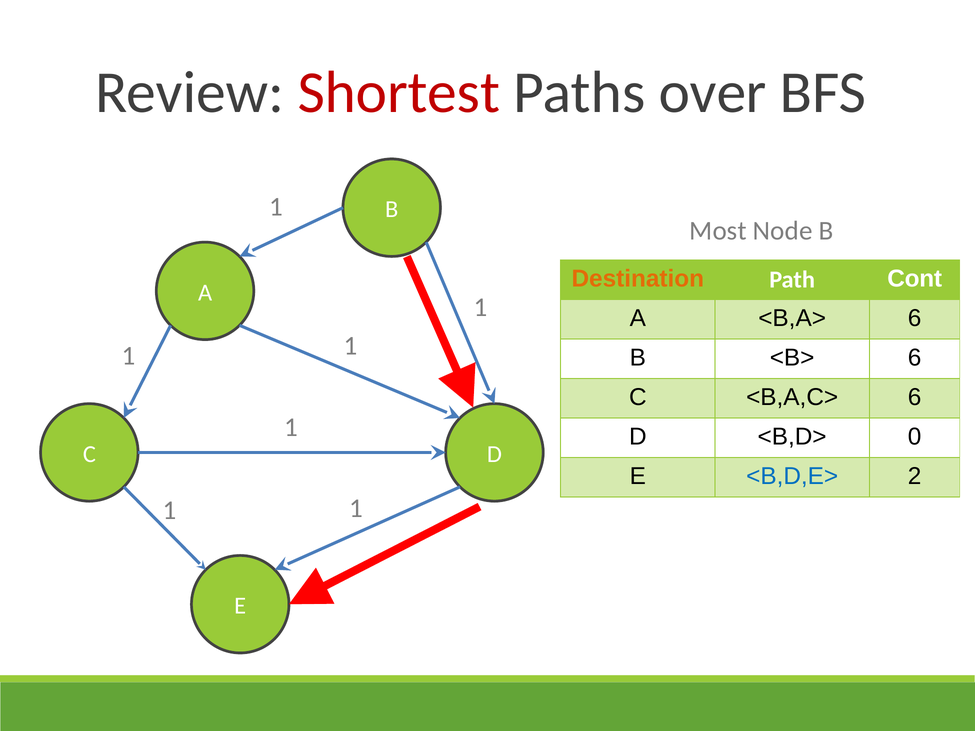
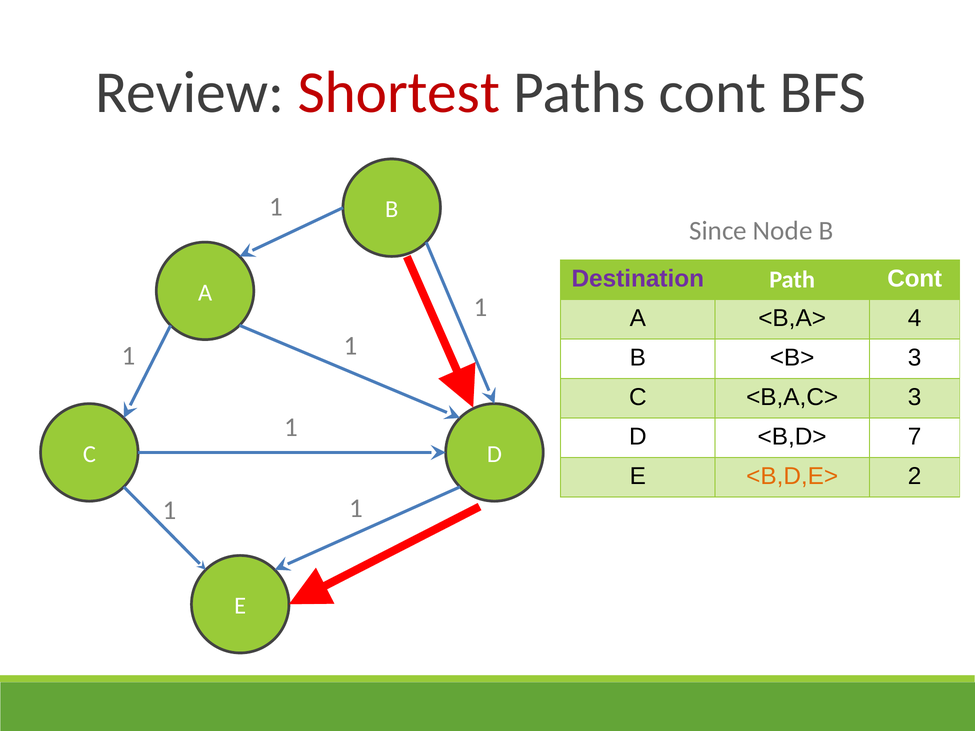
Paths over: over -> cont
Most: Most -> Since
Destination colour: orange -> purple
<B,A> 6: 6 -> 4
<B> 6: 6 -> 3
<B,A,C> 6: 6 -> 3
0: 0 -> 7
<B,D,E> colour: blue -> orange
